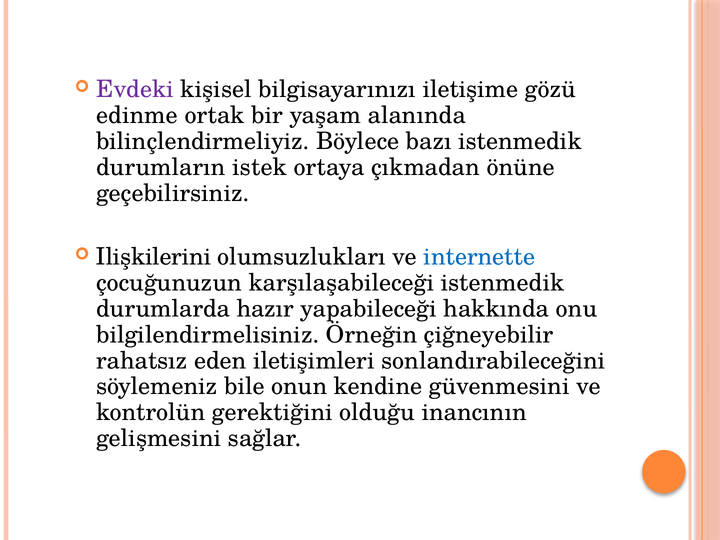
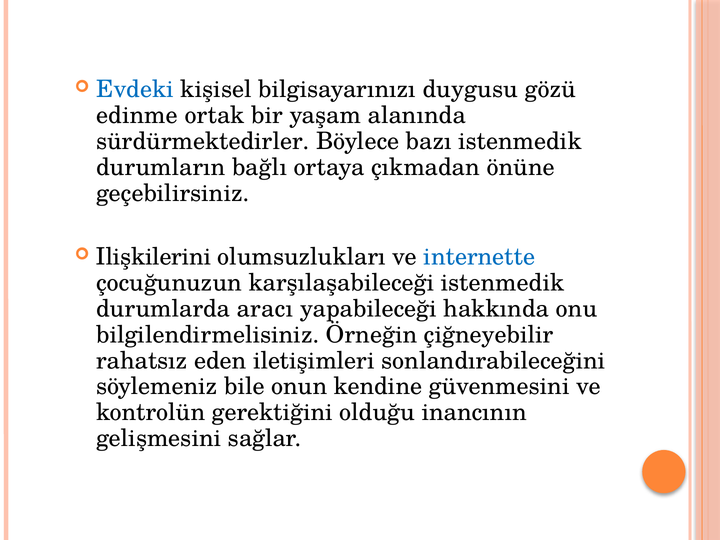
Evdeki colour: purple -> blue
iletişime: iletişime -> duygusu
bilinçlendirmeliyiz: bilinçlendirmeliyiz -> sürdürmektedirler
istek: istek -> bağlı
hazır: hazır -> aracı
